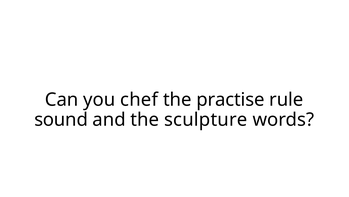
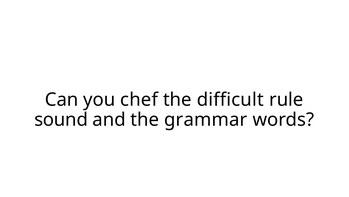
practise: practise -> difficult
sculpture: sculpture -> grammar
